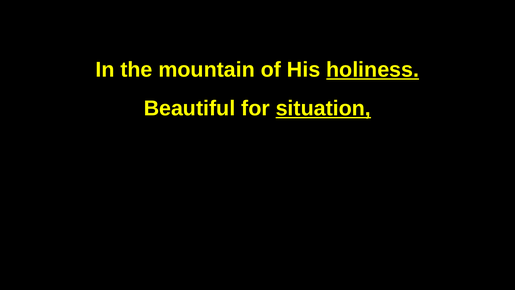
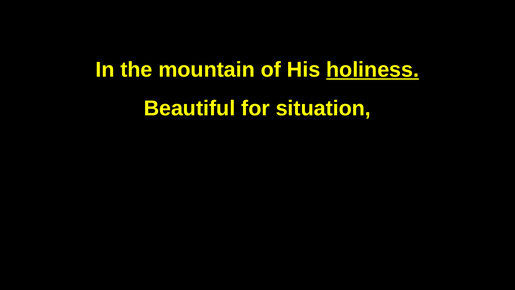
situation underline: present -> none
